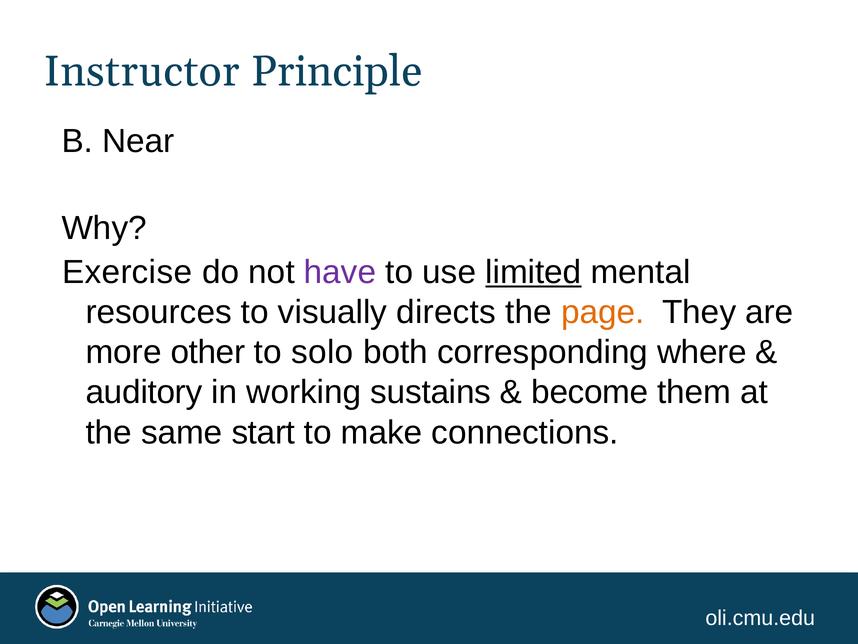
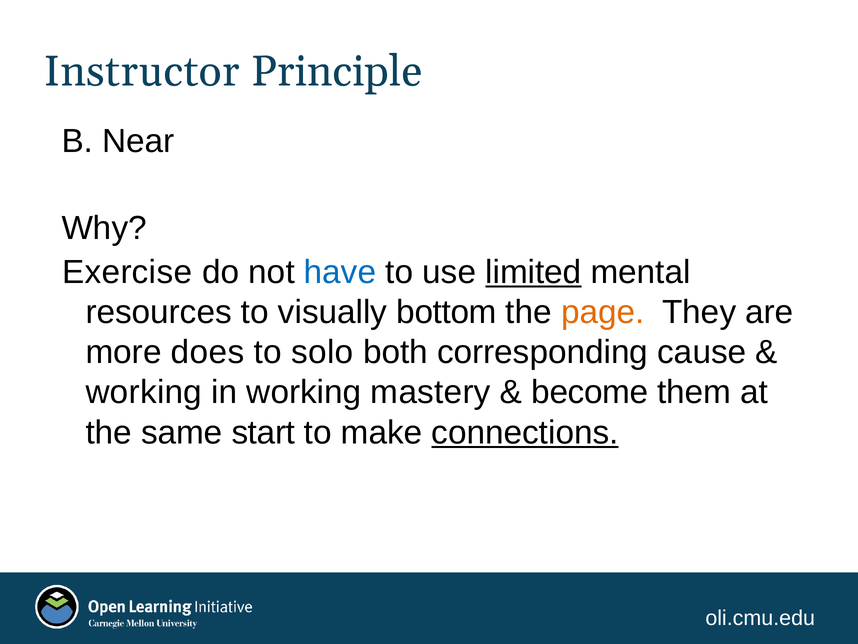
have colour: purple -> blue
directs: directs -> bottom
other: other -> does
where: where -> cause
auditory at (144, 392): auditory -> working
sustains: sustains -> mastery
connections underline: none -> present
